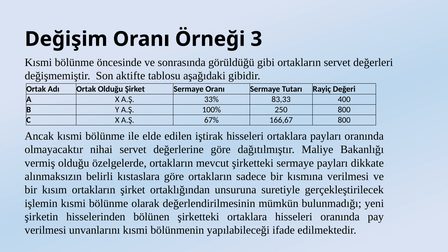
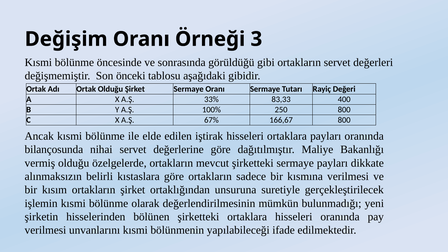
aktifte: aktifte -> önceki
olmayacaktır: olmayacaktır -> bilançosunda
